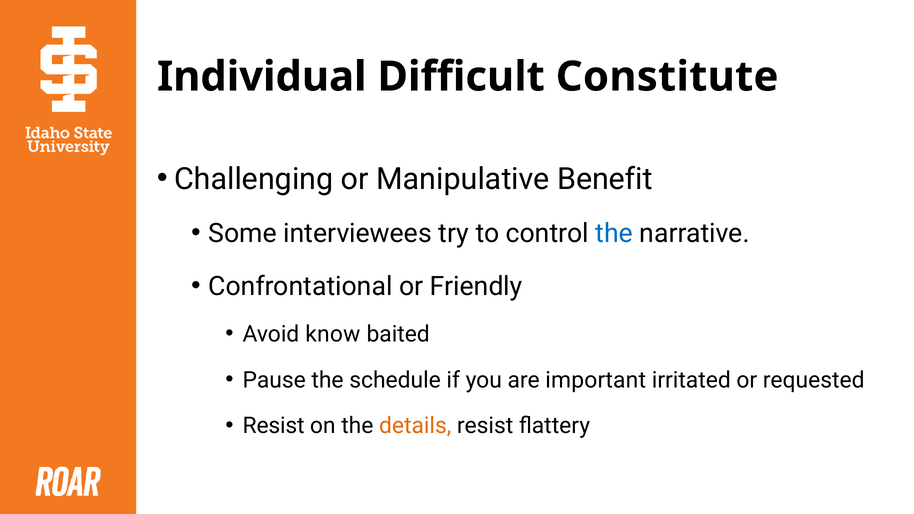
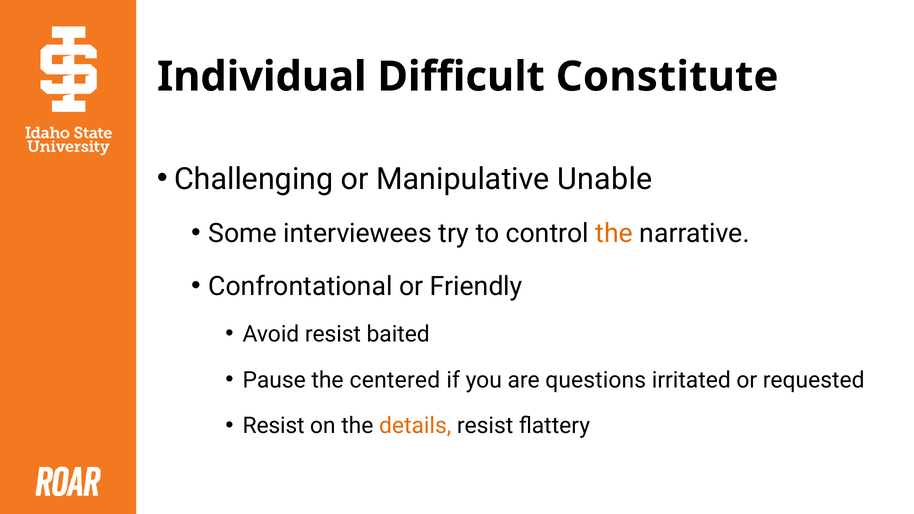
Benefit: Benefit -> Unable
the at (614, 234) colour: blue -> orange
Avoid know: know -> resist
schedule: schedule -> centered
important: important -> questions
